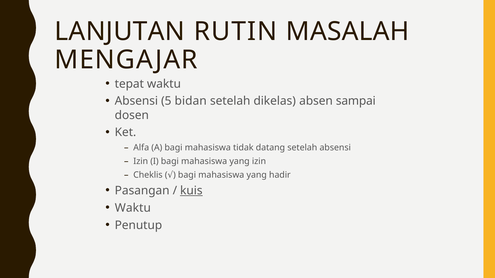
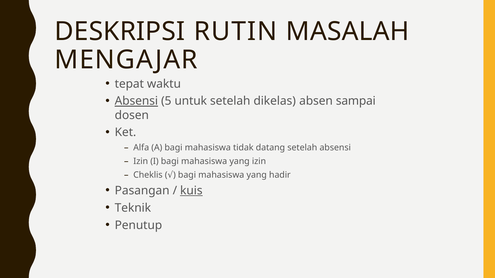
LANJUTAN: LANJUTAN -> DESKRIPSI
Absensi at (136, 101) underline: none -> present
bidan: bidan -> untuk
Waktu at (133, 208): Waktu -> Teknik
